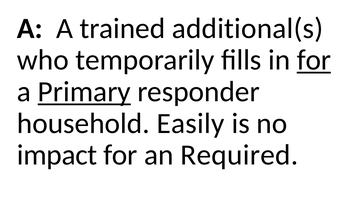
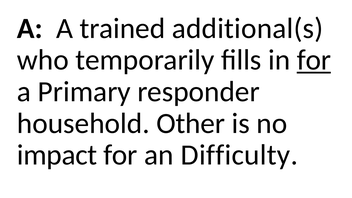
Primary underline: present -> none
Easily: Easily -> Other
Required: Required -> Difficulty
